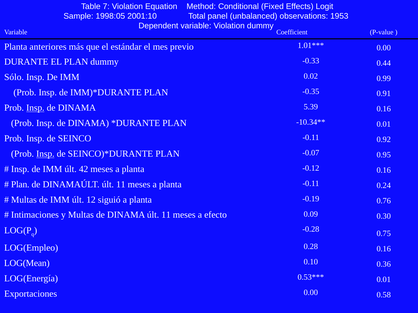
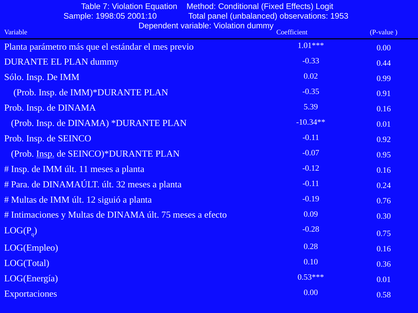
anteriores: anteriores -> parámetro
Insp at (35, 108) underline: present -> none
42: 42 -> 11
Plan at (20, 185): Plan -> Para
DINAMAÚLT últ 11: 11 -> 32
DINAMA últ 11: 11 -> 75
LOG(Mean: LOG(Mean -> LOG(Total
